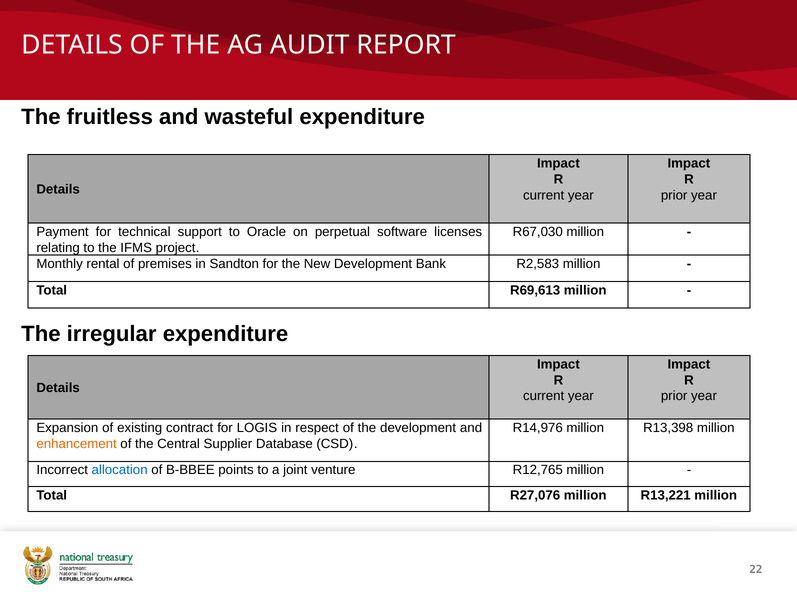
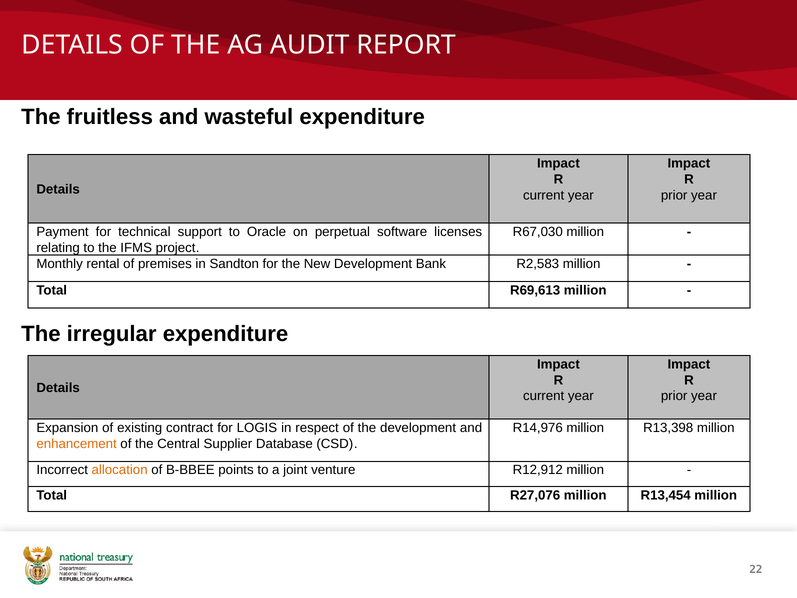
allocation colour: blue -> orange
R12,765: R12,765 -> R12,912
R13,221: R13,221 -> R13,454
